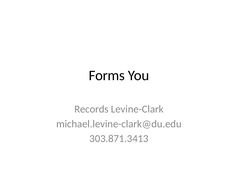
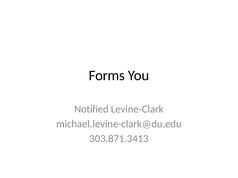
Records: Records -> Notified
